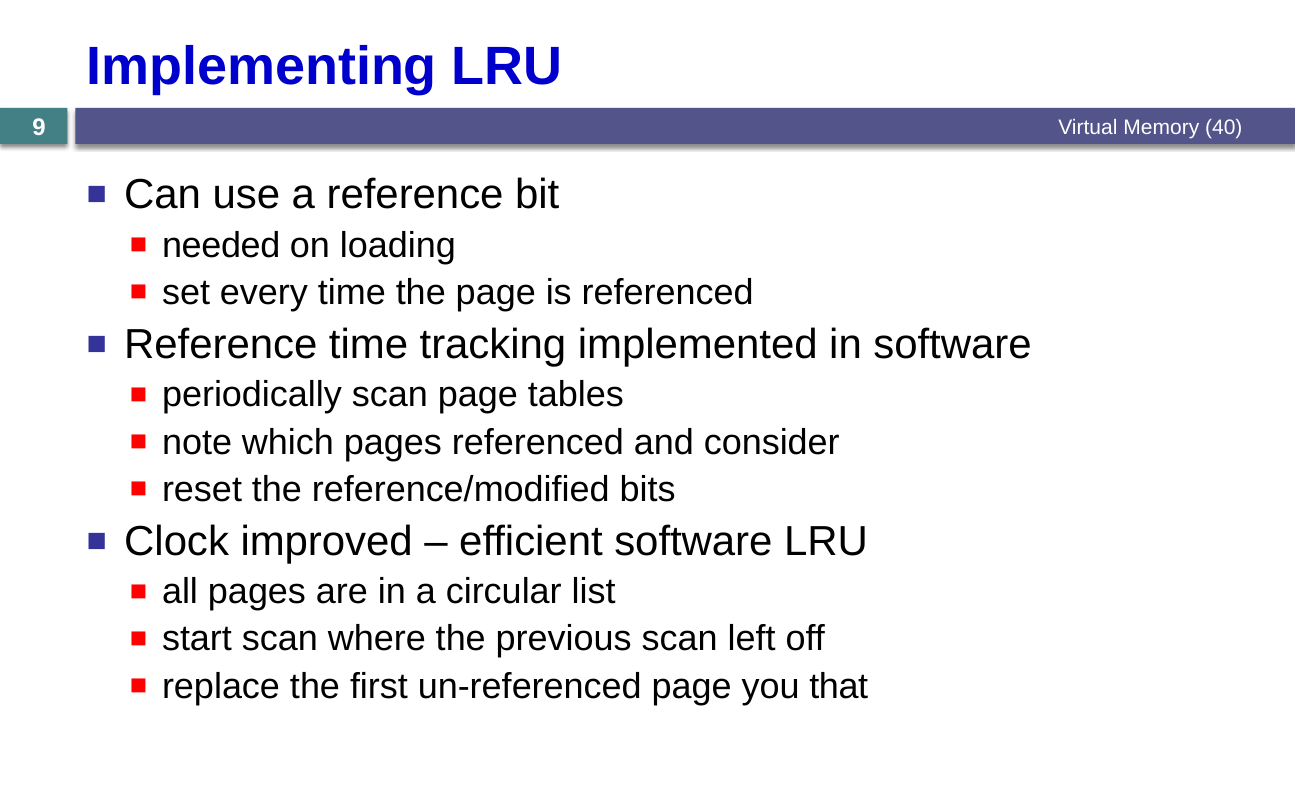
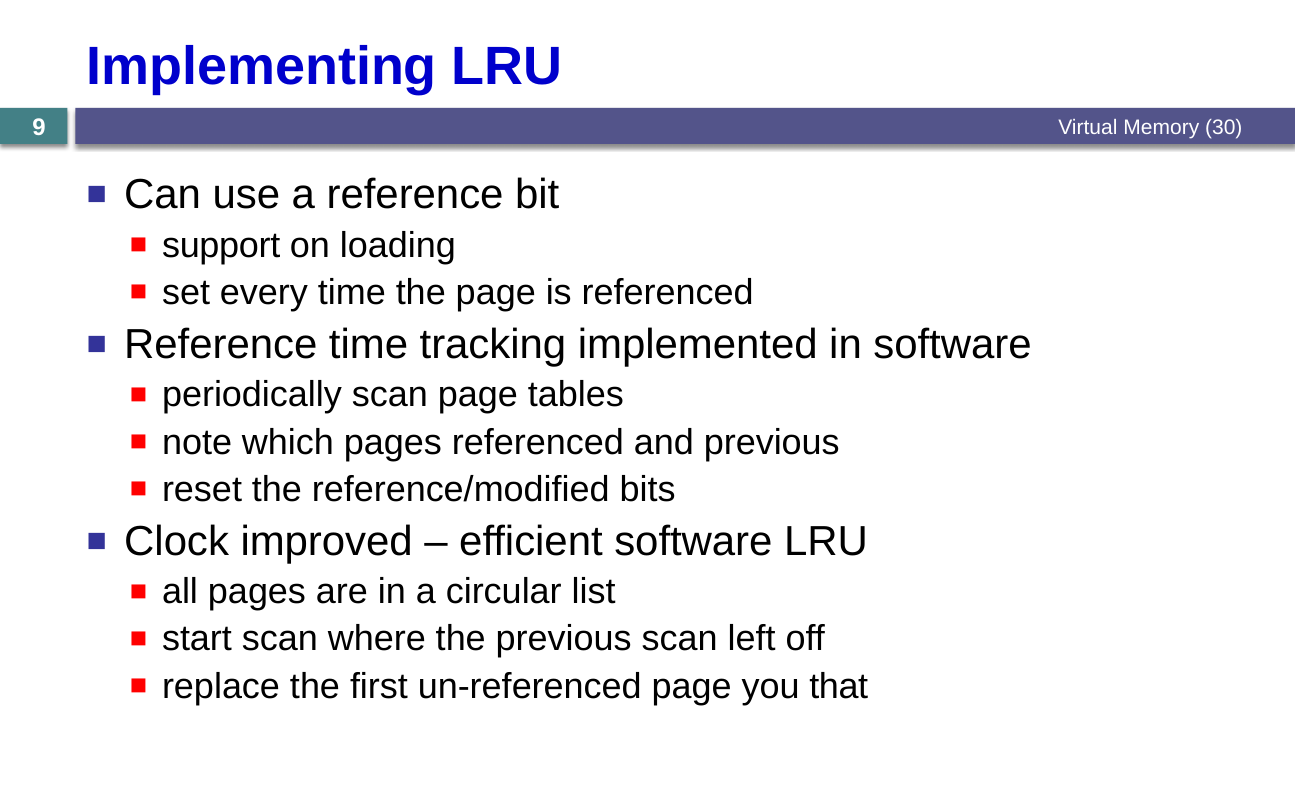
40: 40 -> 30
needed: needed -> support
and consider: consider -> previous
